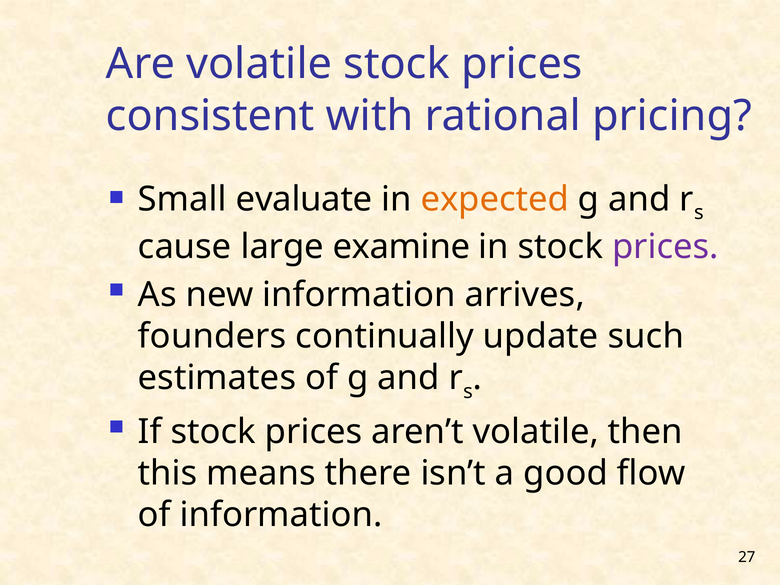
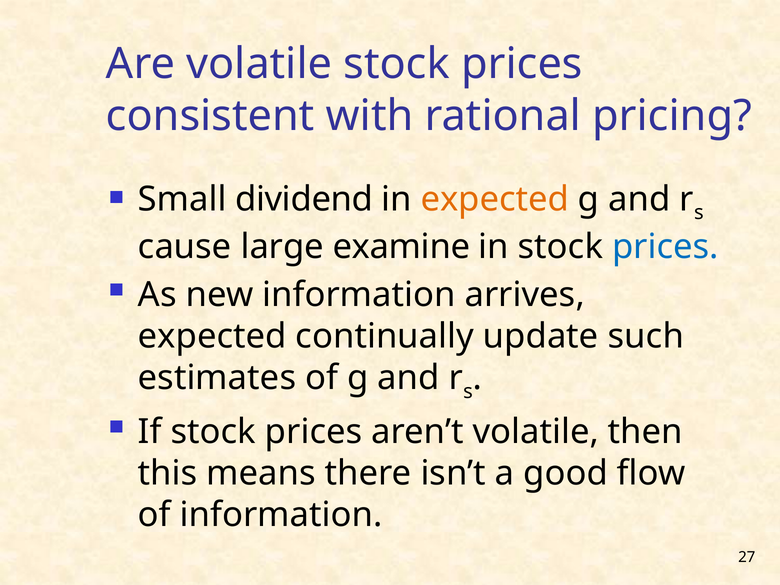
evaluate: evaluate -> dividend
prices at (665, 247) colour: purple -> blue
founders at (212, 336): founders -> expected
